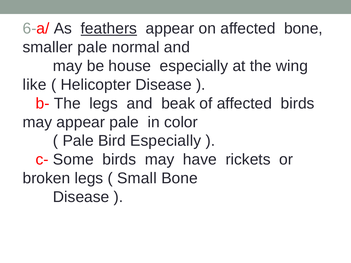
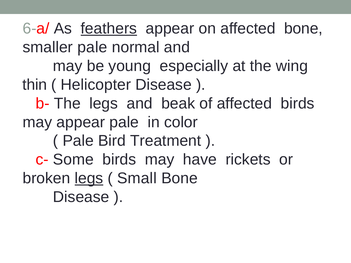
house: house -> young
like: like -> thin
Bird Especially: Especially -> Treatment
legs at (89, 178) underline: none -> present
